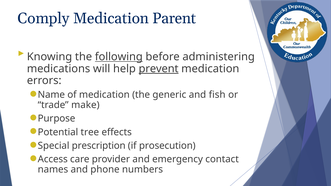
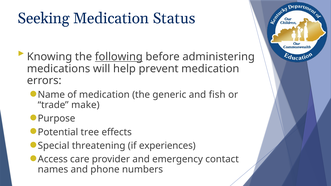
Comply: Comply -> Seeking
Parent: Parent -> Status
prevent underline: present -> none
prescription: prescription -> threatening
prosecution: prosecution -> experiences
